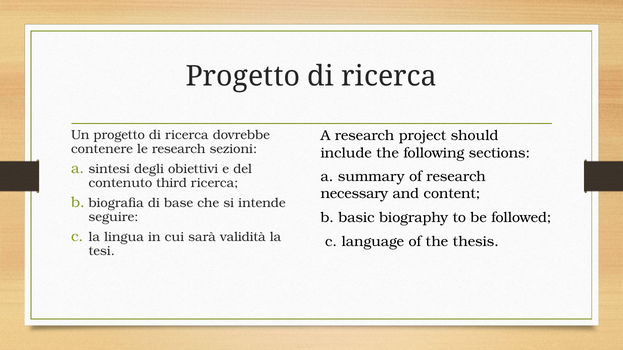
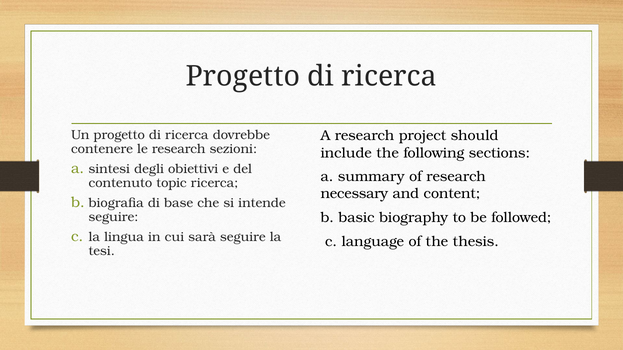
third: third -> topic
sarà validità: validità -> seguire
